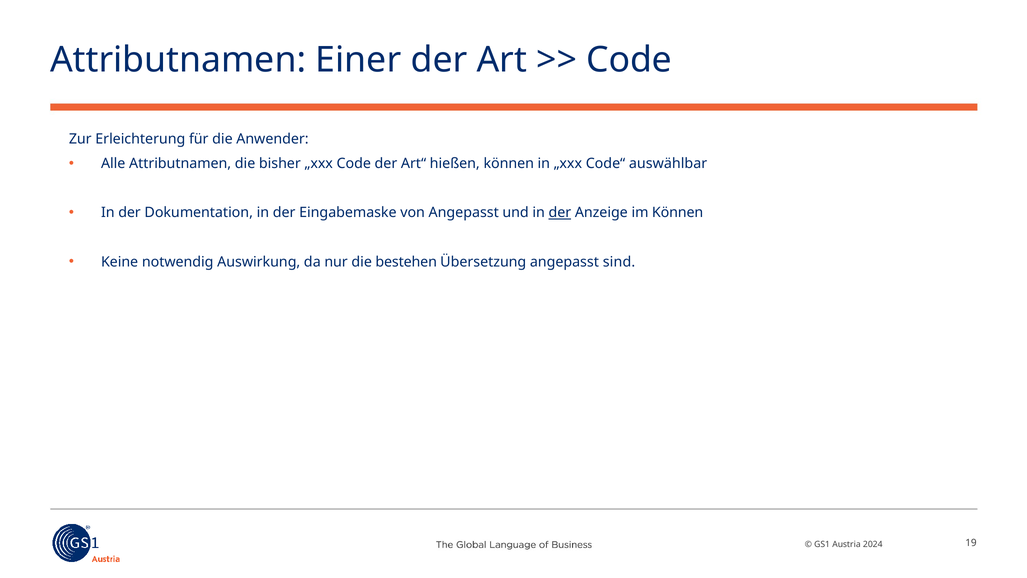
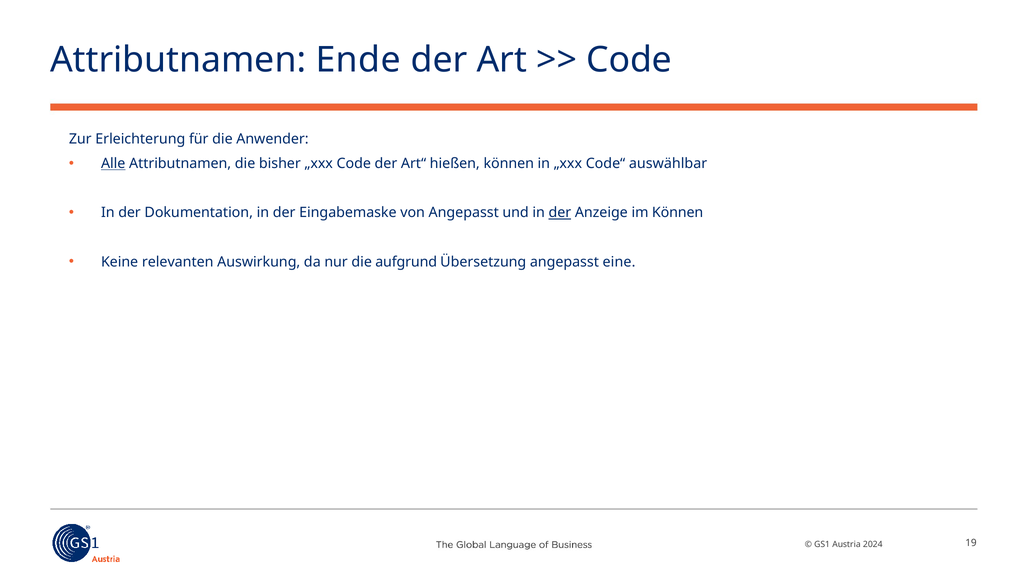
Einer: Einer -> Ende
Alle underline: none -> present
notwendig: notwendig -> relevanten
bestehen: bestehen -> aufgrund
sind: sind -> eine
